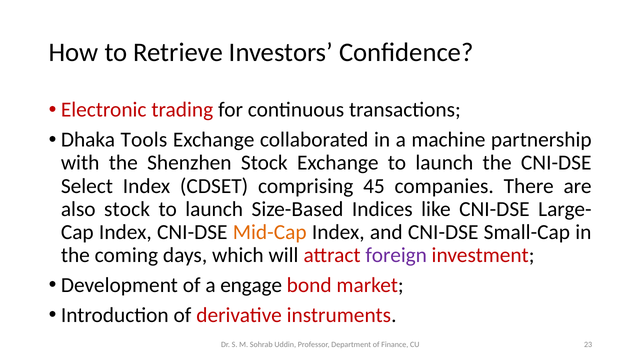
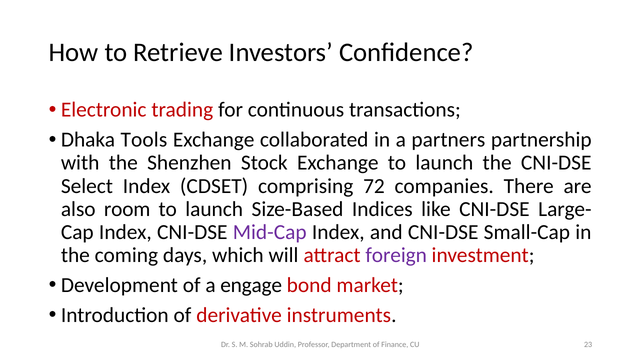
machine: machine -> partners
45: 45 -> 72
also stock: stock -> room
Mid-Cap colour: orange -> purple
